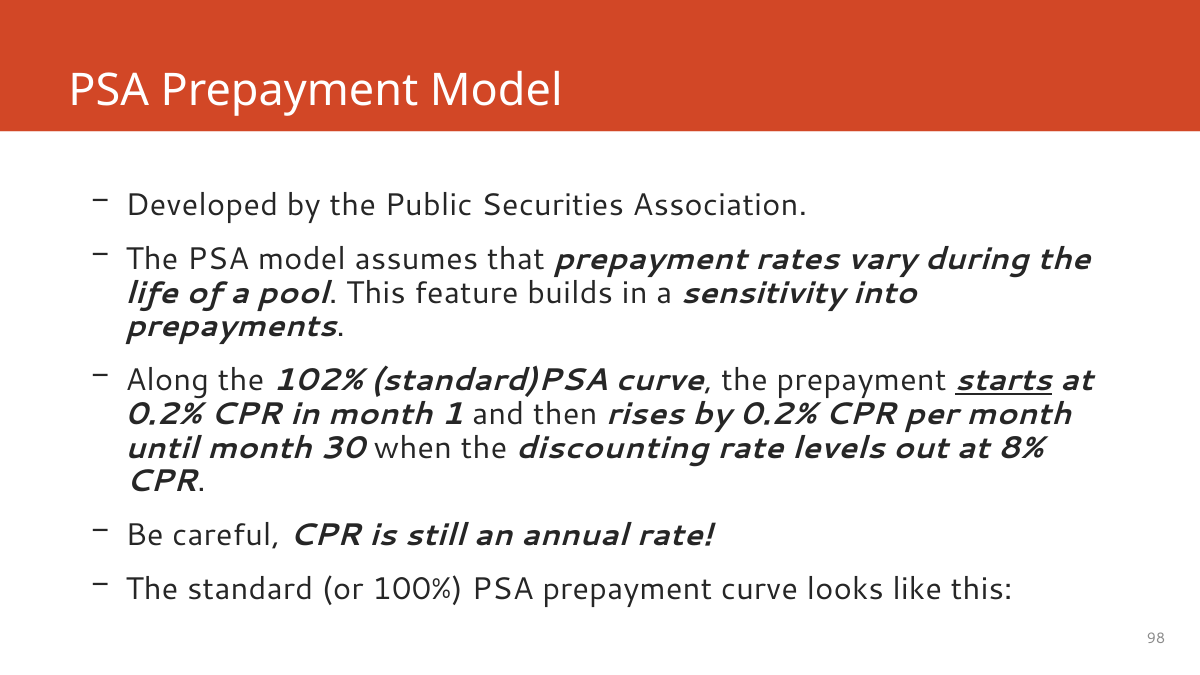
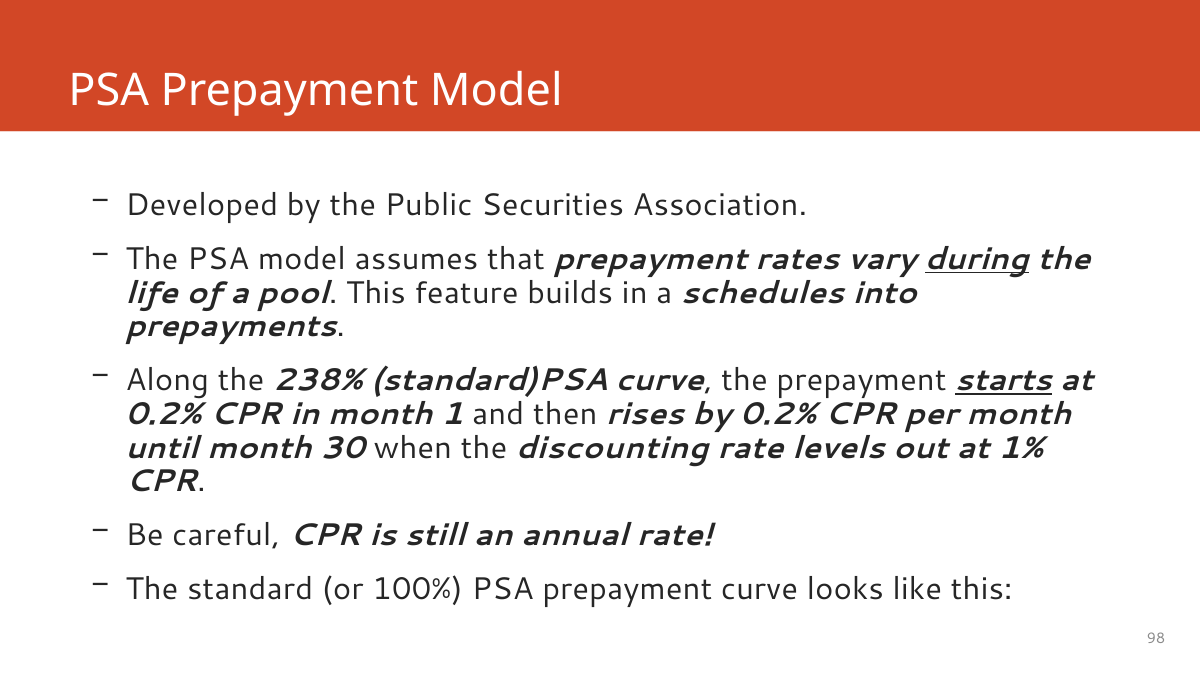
during underline: none -> present
sensitivity: sensitivity -> schedules
102%: 102% -> 238%
8%: 8% -> 1%
